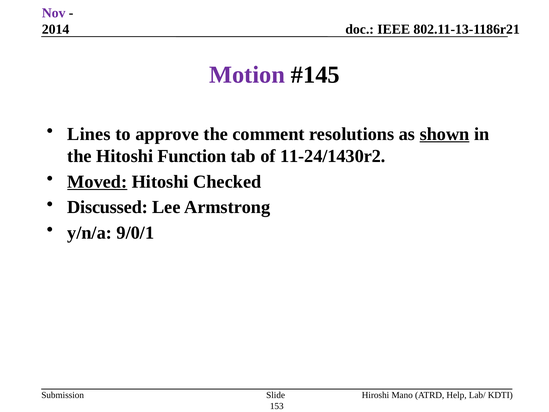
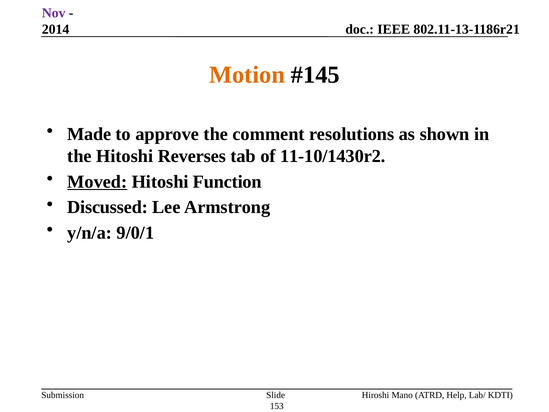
Motion colour: purple -> orange
Lines: Lines -> Made
shown underline: present -> none
Function: Function -> Reverses
11-24/1430r2: 11-24/1430r2 -> 11-10/1430r2
Checked: Checked -> Function
